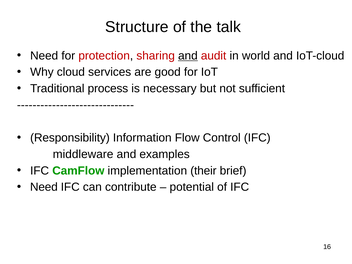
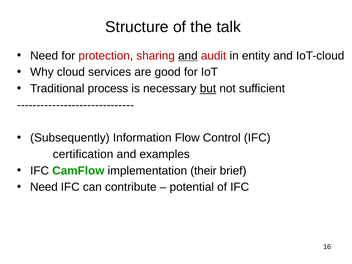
world: world -> entity
but underline: none -> present
Responsibility: Responsibility -> Subsequently
middleware: middleware -> certification
